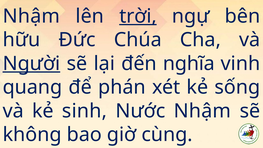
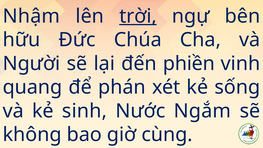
Người underline: present -> none
nghĩa: nghĩa -> phiền
Nước Nhậm: Nhậm -> Ngắm
